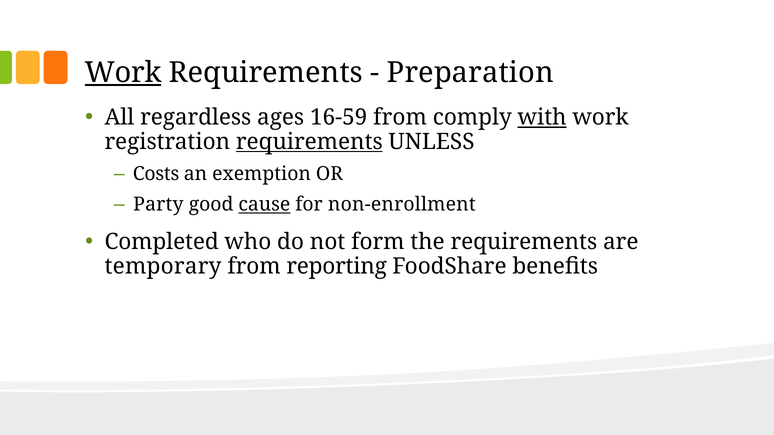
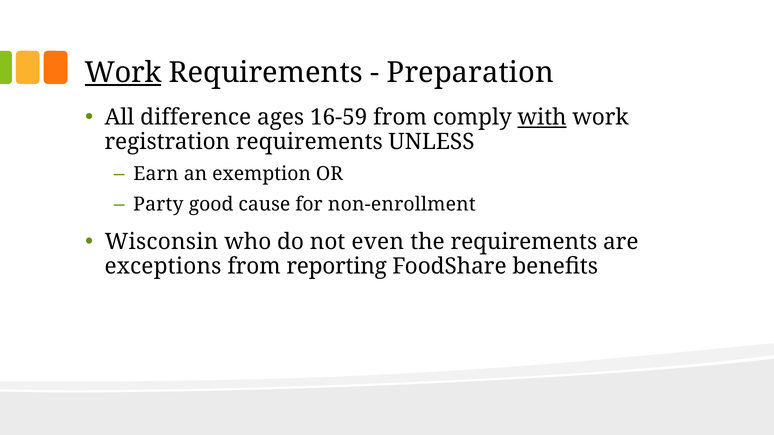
regardless: regardless -> difference
requirements at (309, 142) underline: present -> none
Costs: Costs -> Earn
cause underline: present -> none
Completed: Completed -> Wisconsin
form: form -> even
temporary: temporary -> exceptions
